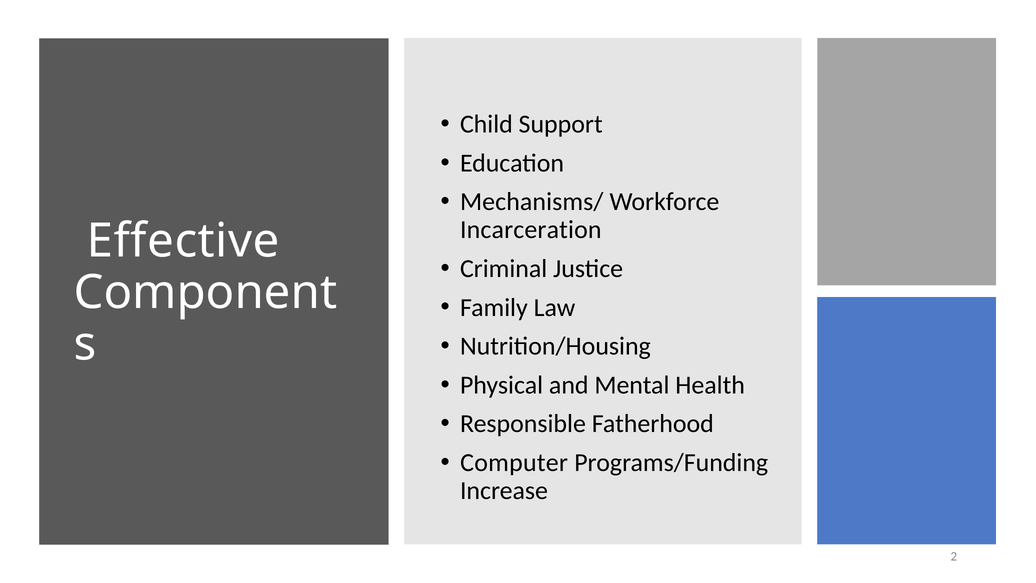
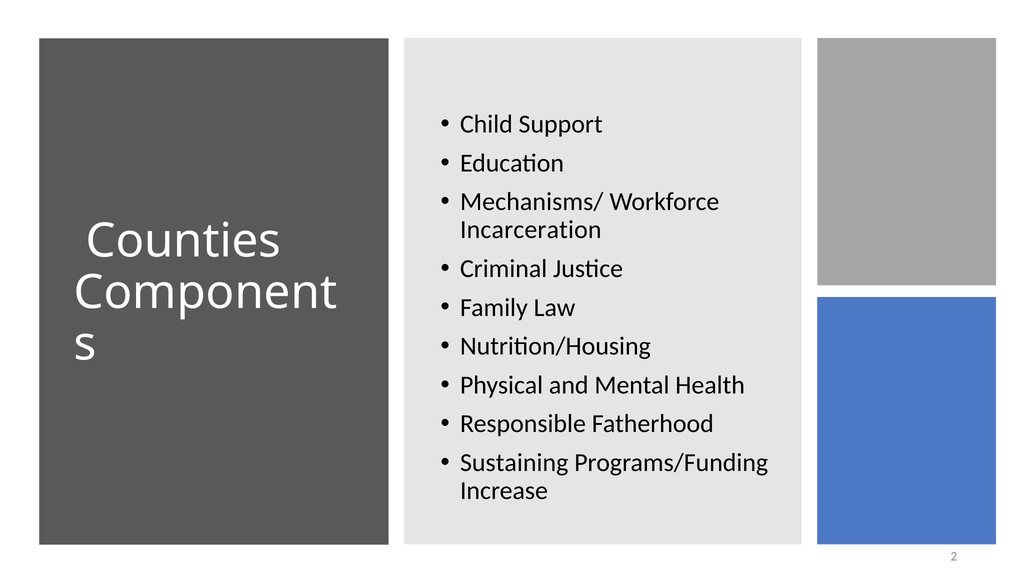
Effective: Effective -> Counties
Computer: Computer -> Sustaining
